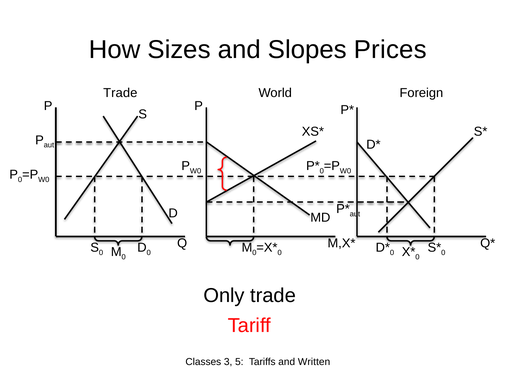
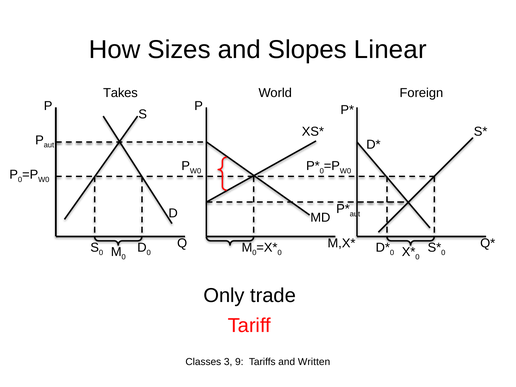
Prices: Prices -> Linear
Trade at (120, 93): Trade -> Takes
5: 5 -> 9
